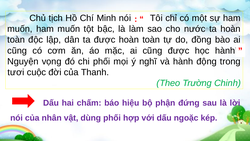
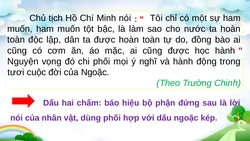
của Thanh: Thanh -> Ngoặc
